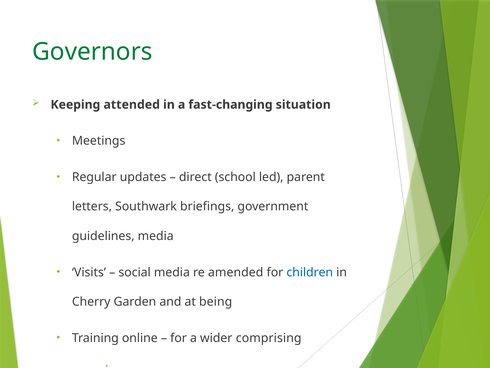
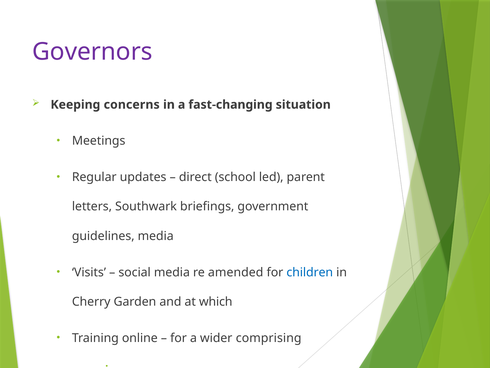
Governors colour: green -> purple
attended: attended -> concerns
being: being -> which
